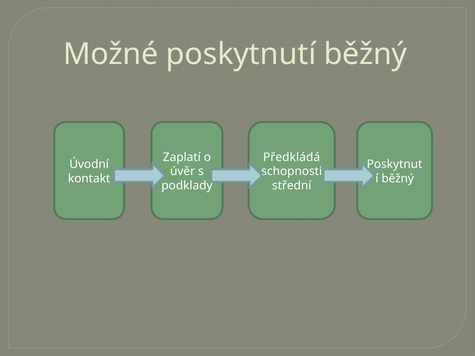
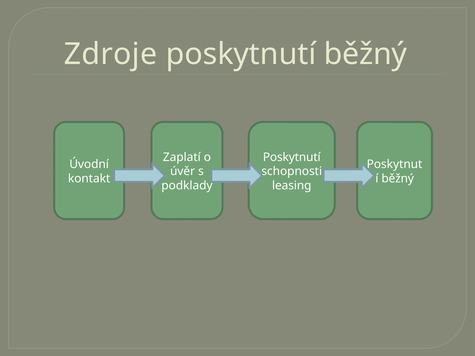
Možné: Možné -> Zdroje
Předkládá at (292, 157): Předkládá -> Poskytnutí
střední: střední -> leasing
